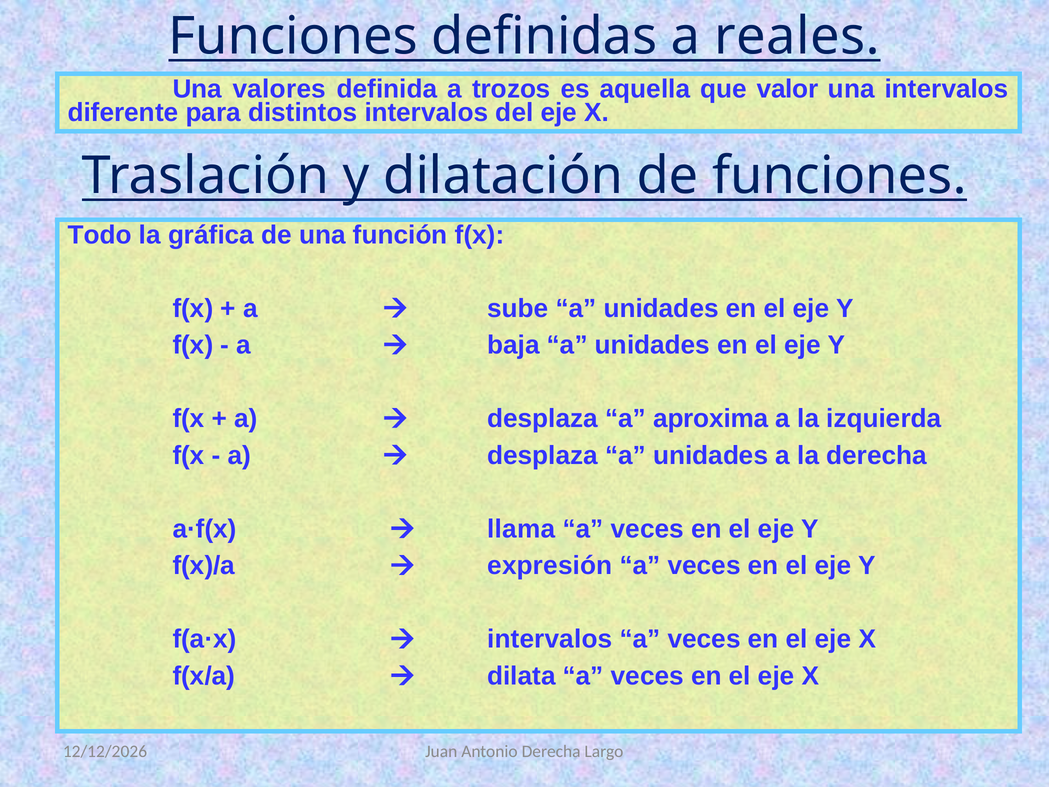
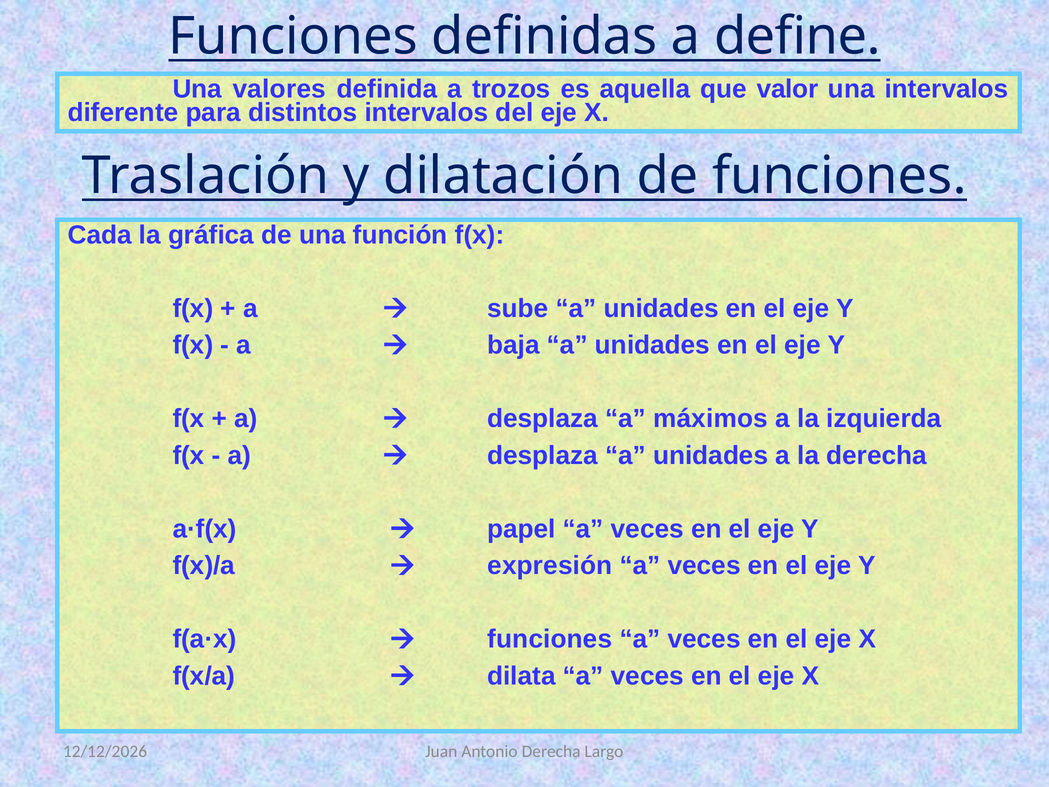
reales: reales -> define
Todo: Todo -> Cada
aproxima: aproxima -> máximos
llama: llama -> papel
intervalos at (550, 639): intervalos -> funciones
